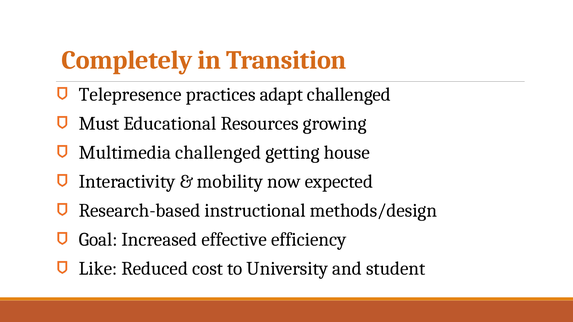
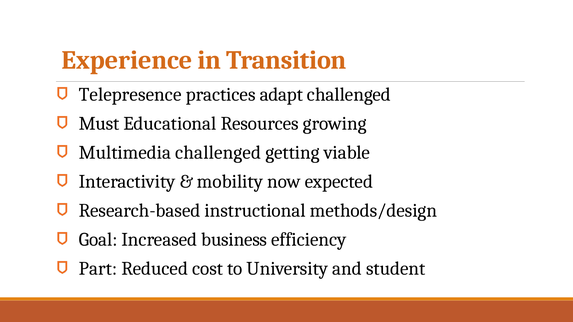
Completely: Completely -> Experience
house: house -> viable
effective: effective -> business
Like: Like -> Part
